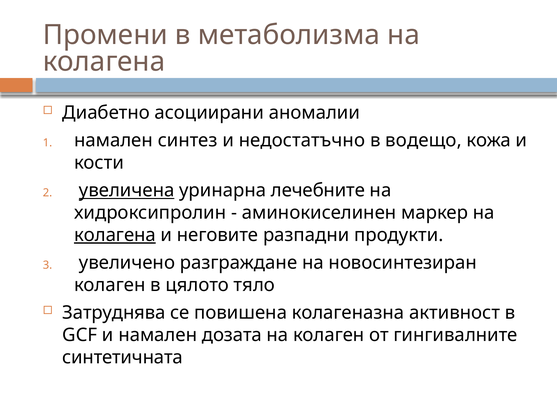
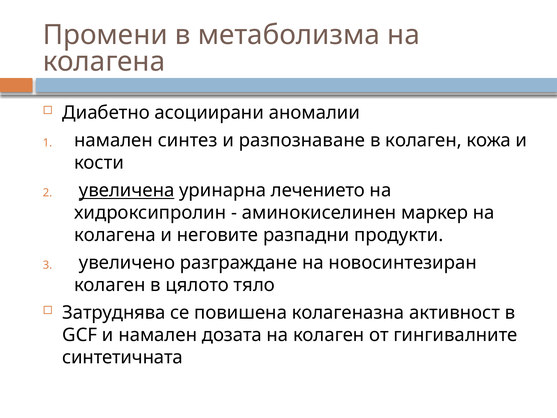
недостатъчно: недостатъчно -> разпознаване
в водещо: водещо -> колаген
лечебните: лечебните -> лечението
колагена at (115, 235) underline: present -> none
